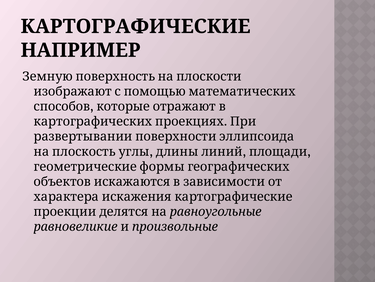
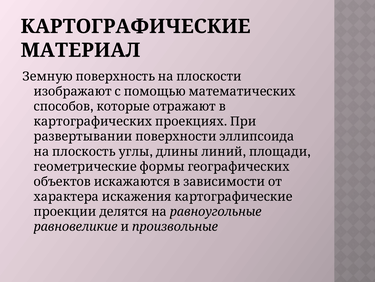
НАПРИМЕР: НАПРИМЕР -> МАТЕРИАЛ
